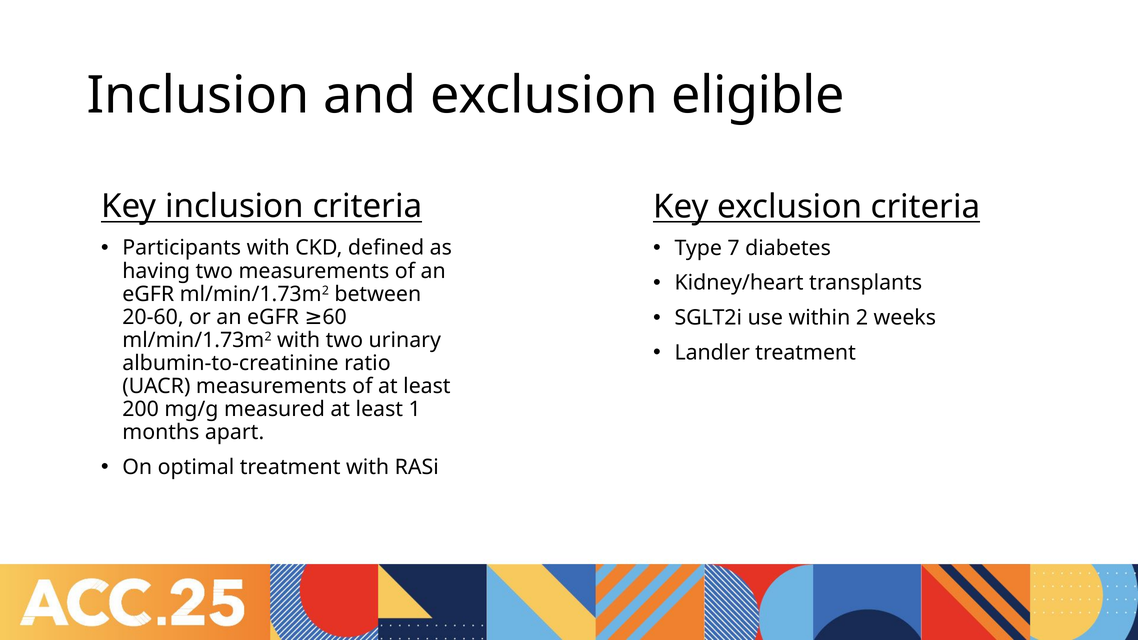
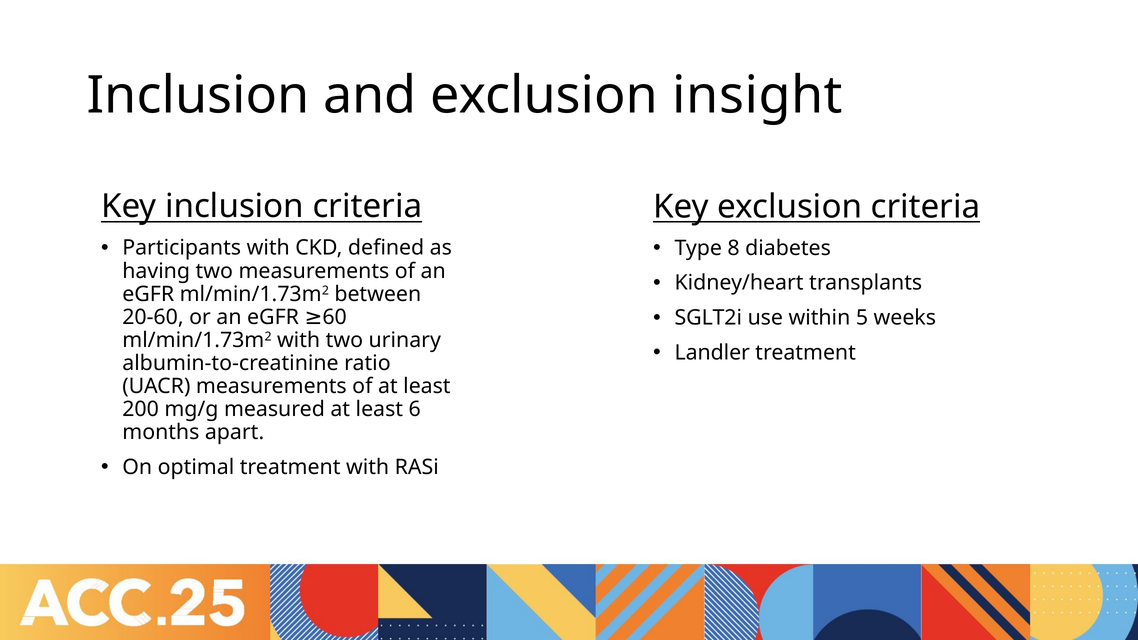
eligible: eligible -> insight
7: 7 -> 8
2: 2 -> 5
1: 1 -> 6
